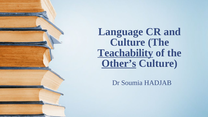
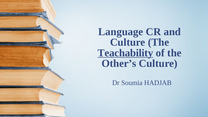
Other’s underline: present -> none
